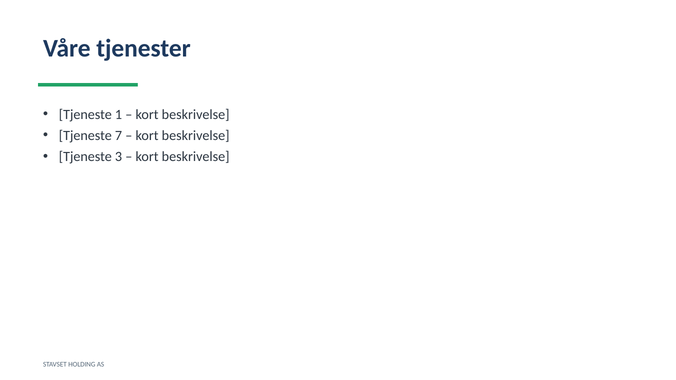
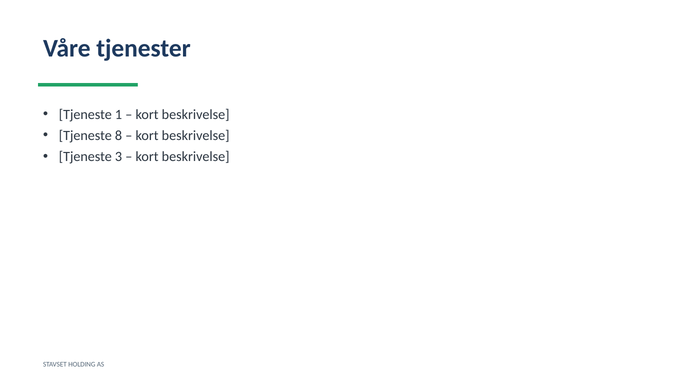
7: 7 -> 8
